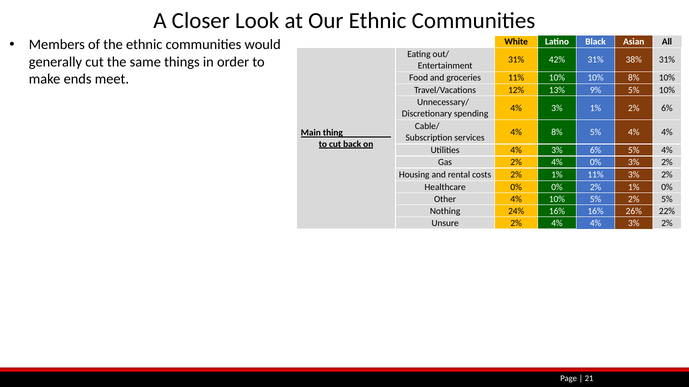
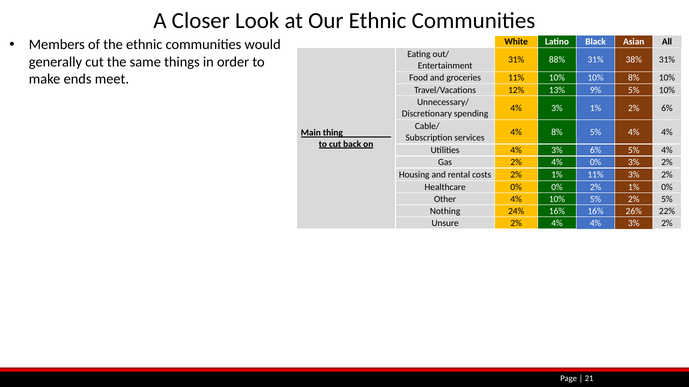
42%: 42% -> 88%
